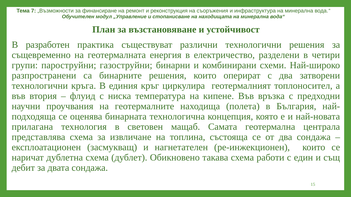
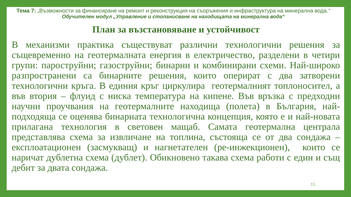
разработен: разработен -> механизми
